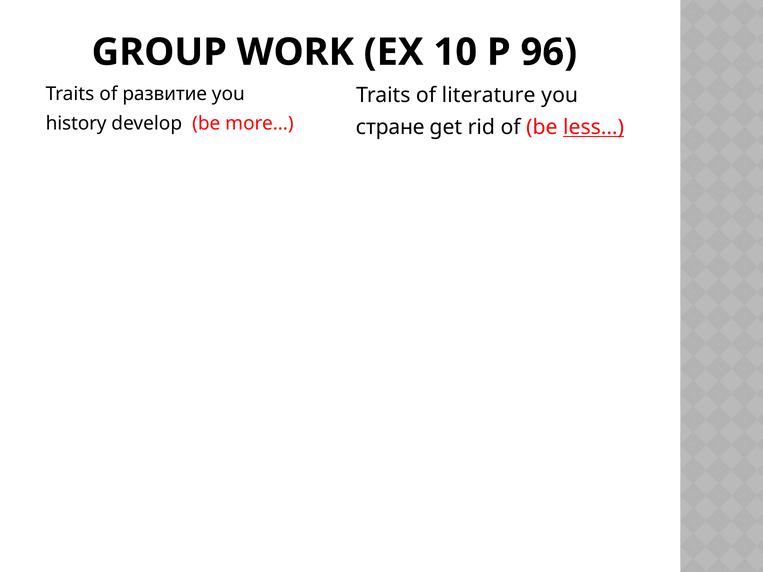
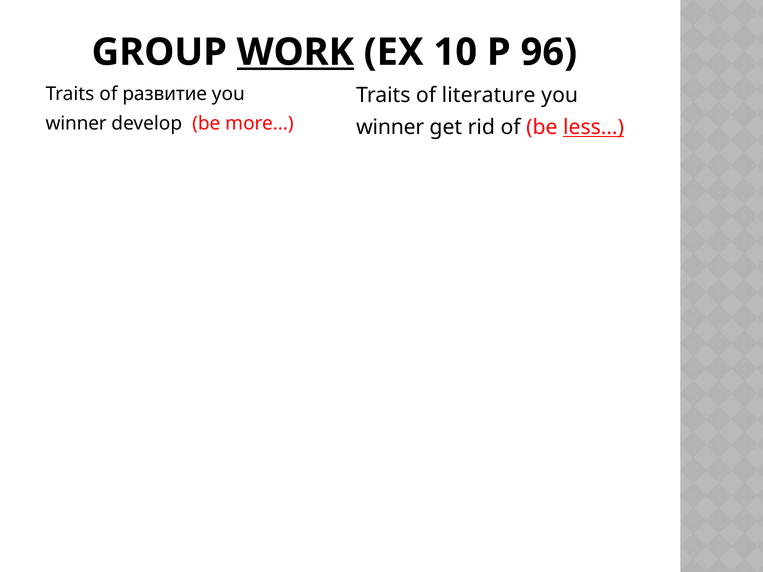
WORK underline: none -> present
history at (76, 123): history -> winner
стране at (390, 127): стране -> winner
